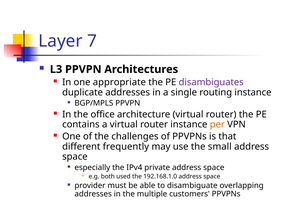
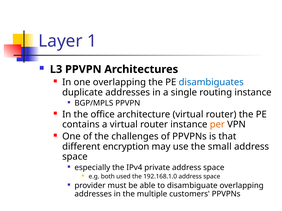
7: 7 -> 1
one appropriate: appropriate -> overlapping
disambiguates colour: purple -> blue
frequently: frequently -> encryption
